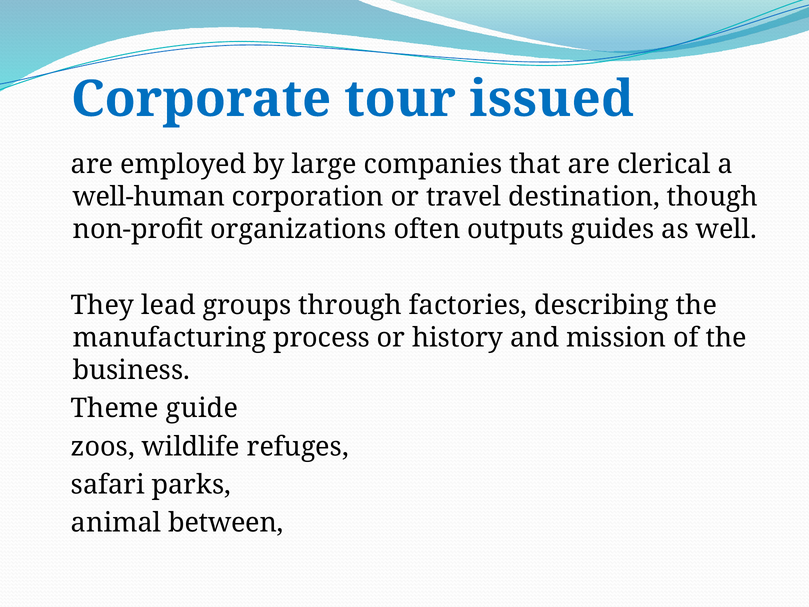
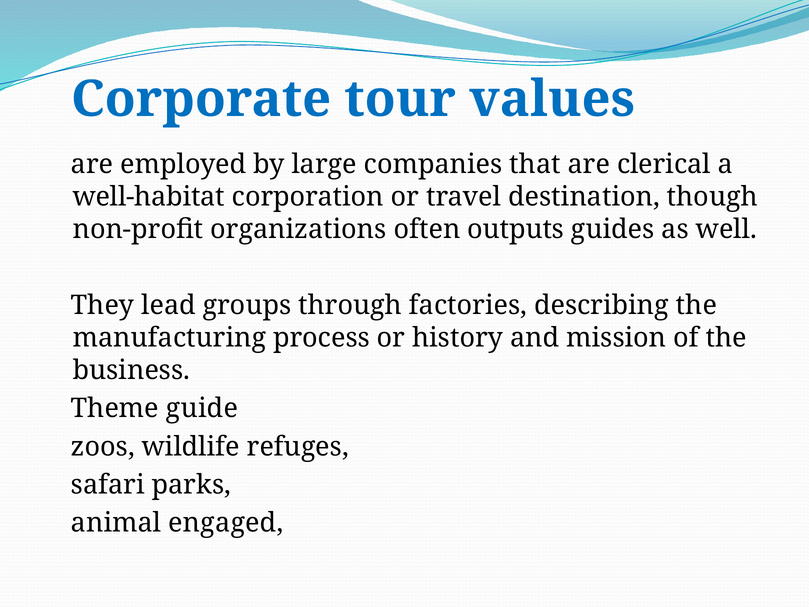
issued: issued -> values
well-human: well-human -> well-habitat
between: between -> engaged
